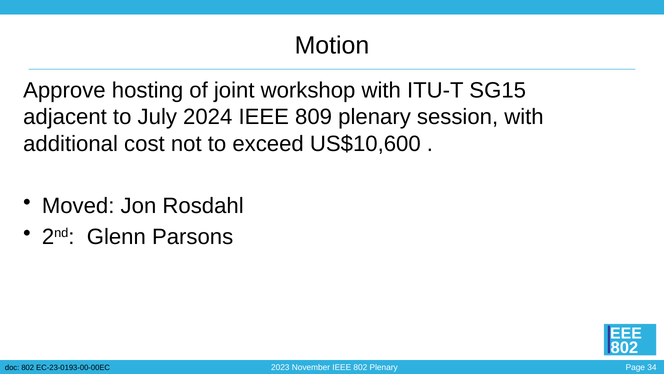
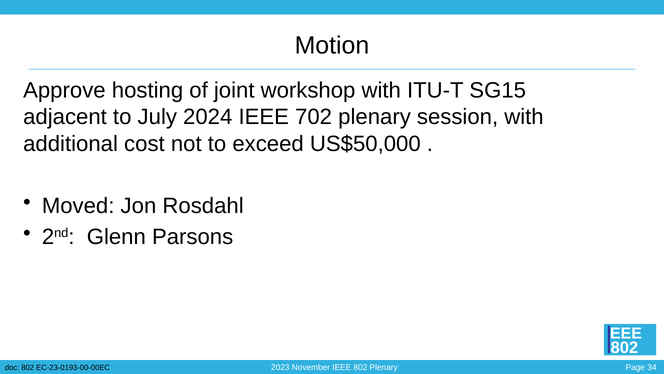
809: 809 -> 702
US$10,600: US$10,600 -> US$50,000
